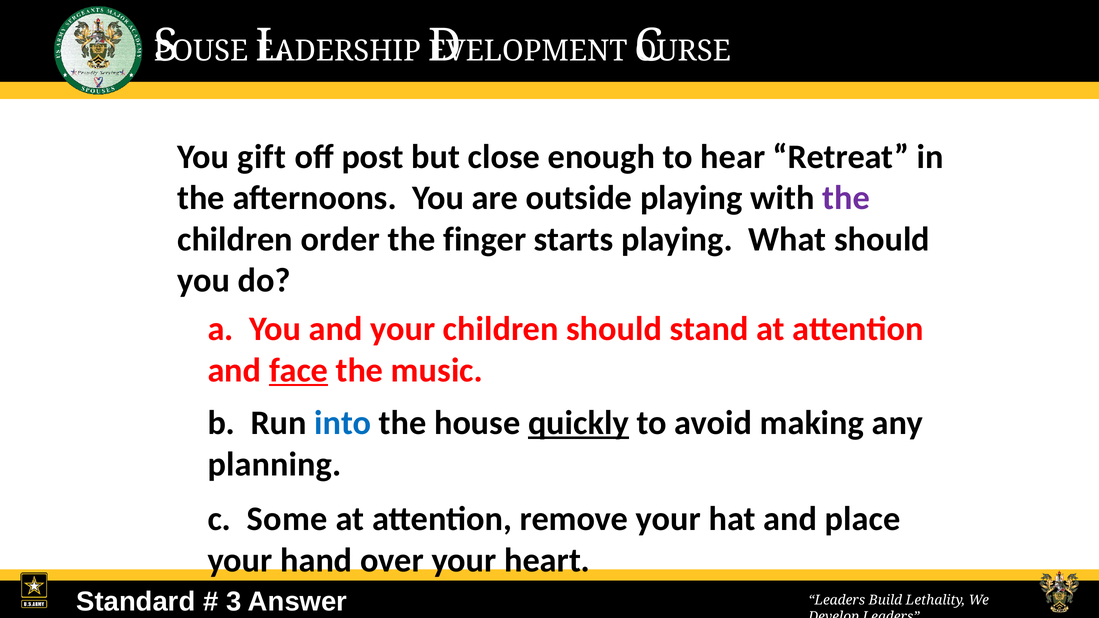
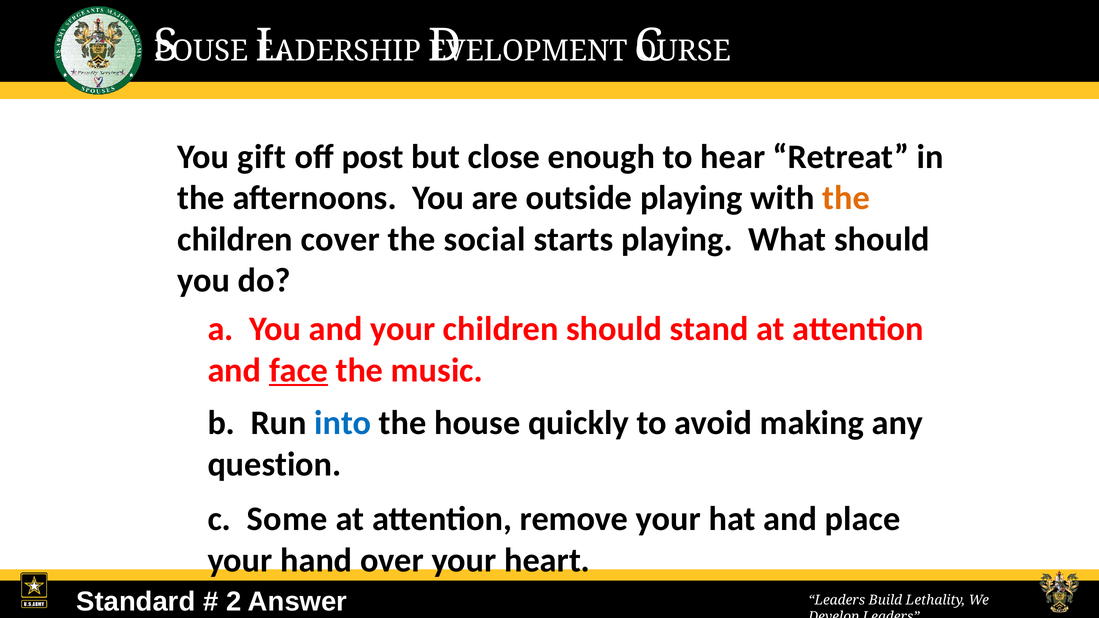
the at (846, 198) colour: purple -> orange
order: order -> cover
finger: finger -> social
quickly underline: present -> none
planning: planning -> question
3: 3 -> 2
